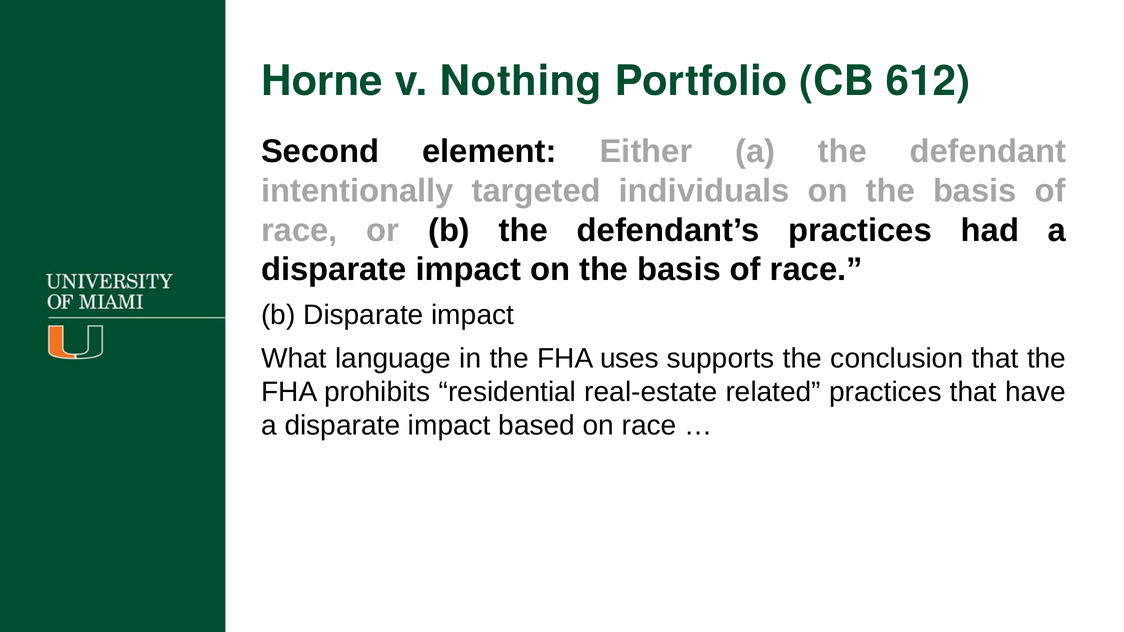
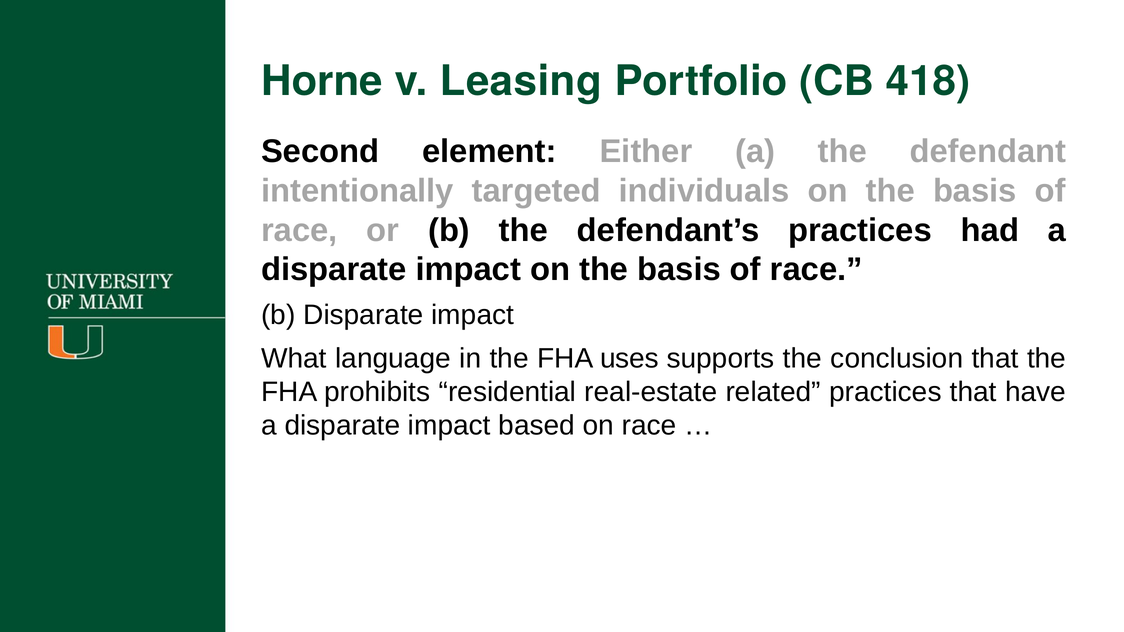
Nothing: Nothing -> Leasing
612: 612 -> 418
